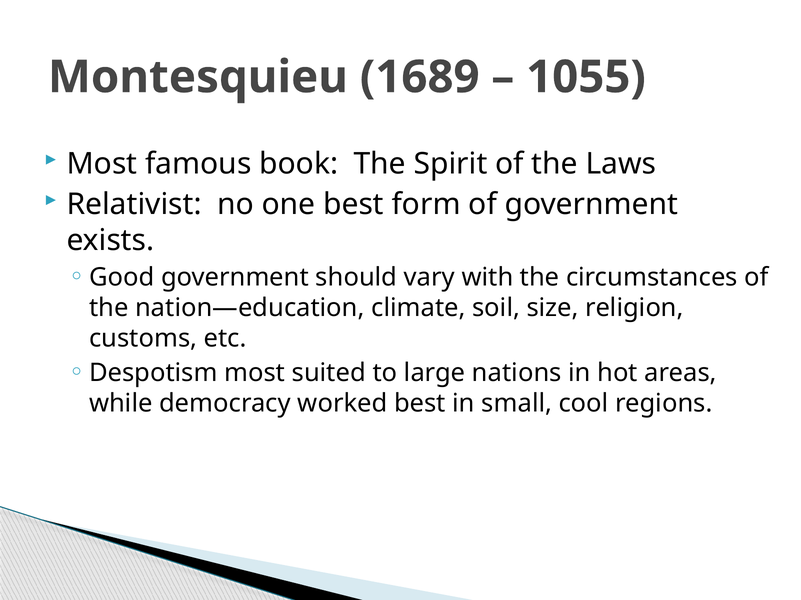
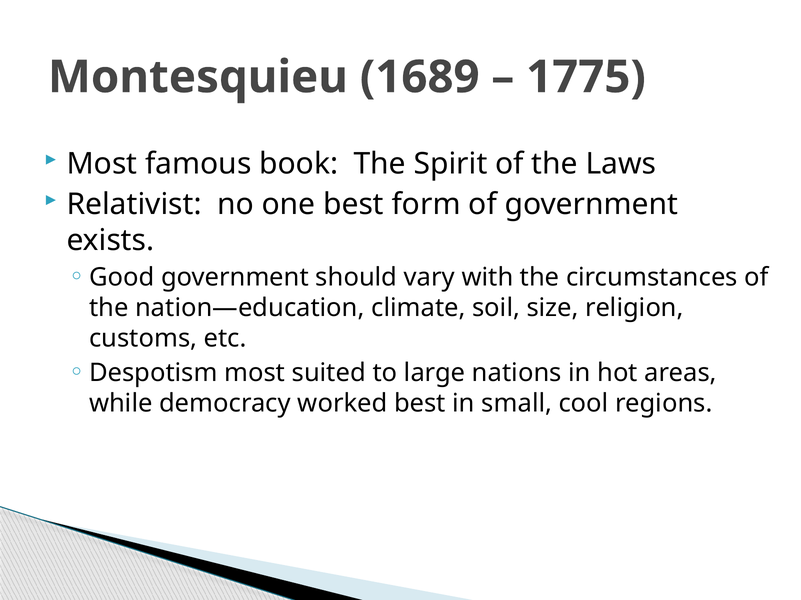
1055: 1055 -> 1775
